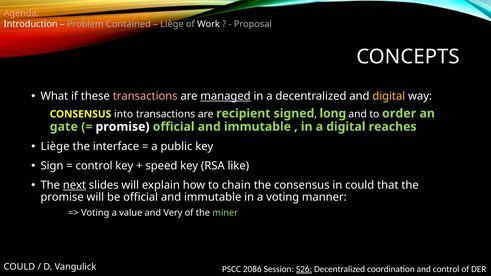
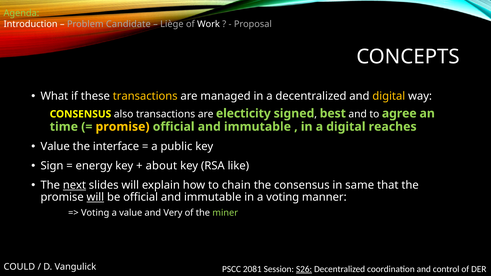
Agenda colour: pink -> light green
Contained: Contained -> Candidate
transactions at (145, 96) colour: pink -> yellow
managed underline: present -> none
into: into -> also
recipient: recipient -> electicity
long: long -> best
order: order -> agree
gate: gate -> time
promise at (123, 127) colour: white -> yellow
Liège at (55, 147): Liège -> Value
control at (94, 166): control -> energy
speed: speed -> about
in could: could -> same
will at (95, 197) underline: none -> present
2086: 2086 -> 2081
